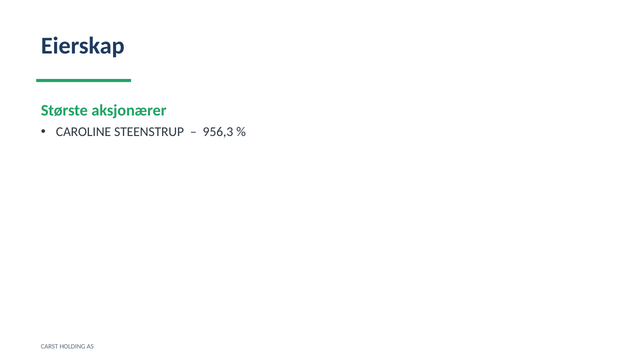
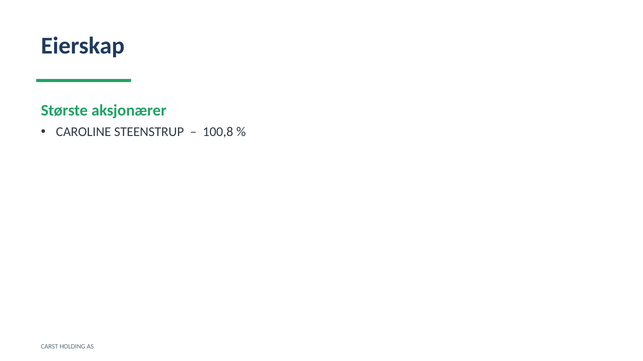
956,3: 956,3 -> 100,8
